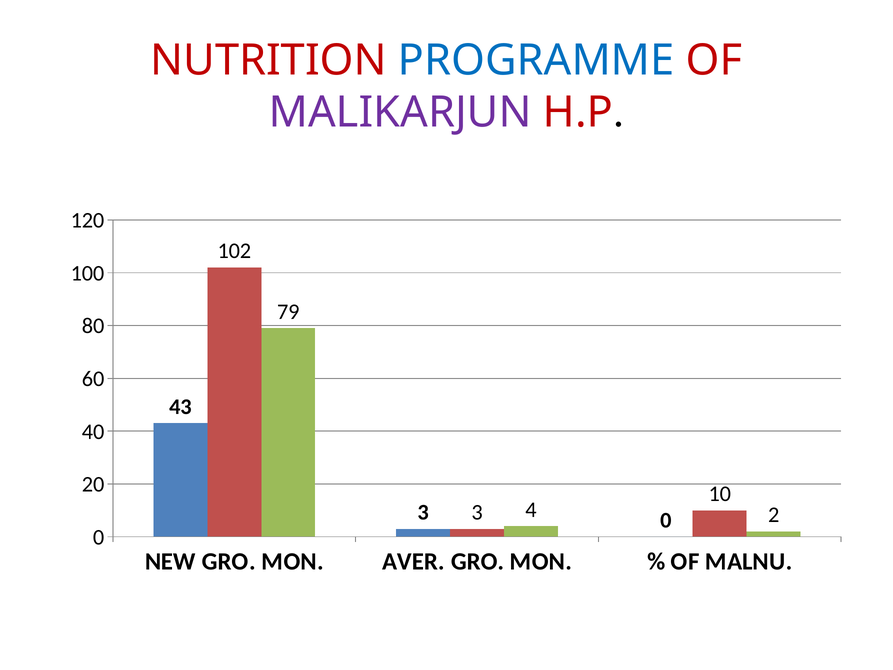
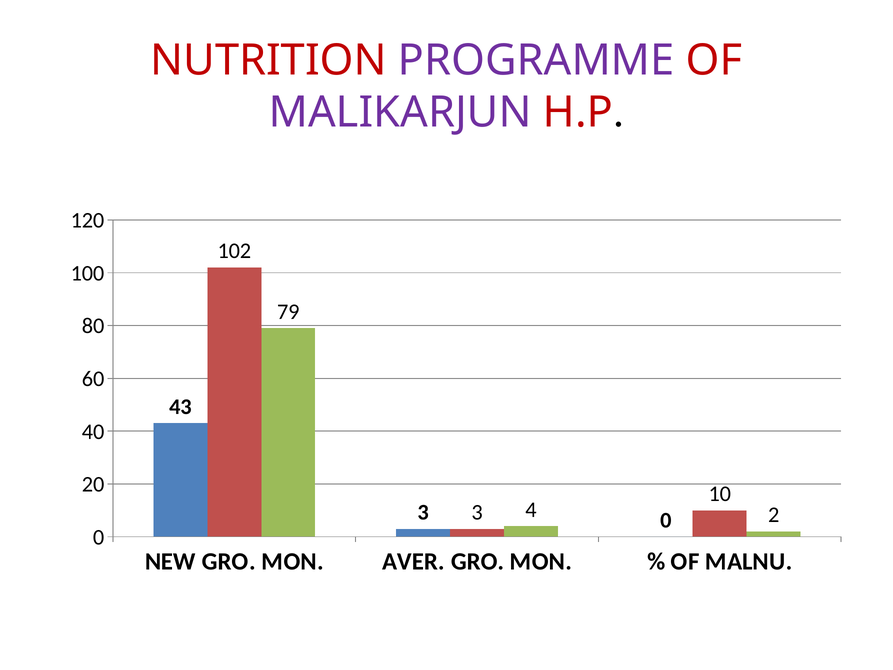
PROGRAMME colour: blue -> purple
